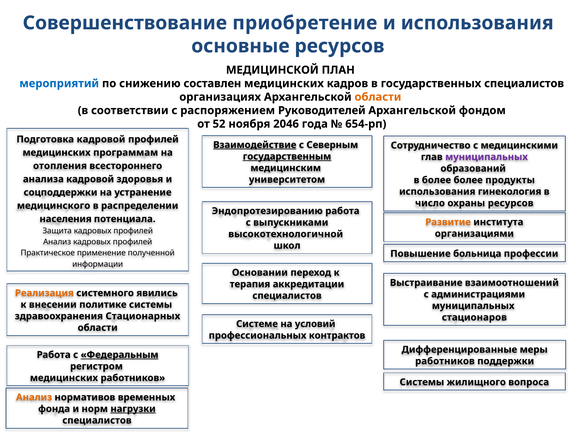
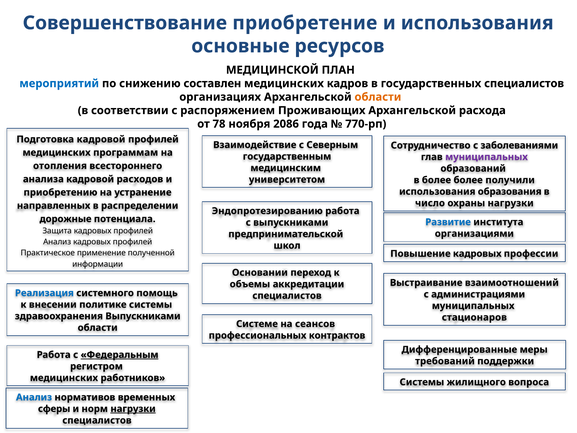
Руководителей: Руководителей -> Проживающих
фондом: фондом -> расхода
52: 52 -> 78
2046: 2046 -> 2086
654-рп: 654-рп -> 770-рп
Взаимодействие underline: present -> none
медицинскими: медицинскими -> заболеваниями
государственным underline: present -> none
здоровья: здоровья -> расходов
продукты: продукты -> получили
гинекология: гинекология -> образования
соцподдержки: соцподдержки -> приобретению
охраны ресурсов: ресурсов -> нагрузки
медицинского: медицинского -> направленных
населения: населения -> дорожные
Развитие colour: orange -> blue
высокотехнологичной: высокотехнологичной -> предпринимательской
Повышение больница: больница -> кадровых
терапия: терапия -> объемы
Реализация colour: orange -> blue
явились: явились -> помощь
здравоохранения Стационарных: Стационарных -> Выпускниками
условий: условий -> сеансов
работников at (445, 361): работников -> требований
Анализ at (34, 397) colour: orange -> blue
фонда: фонда -> сферы
